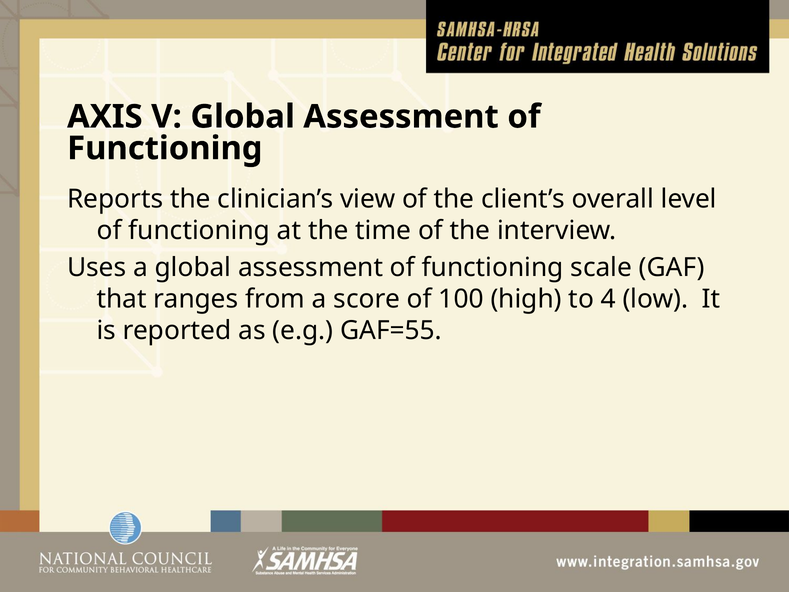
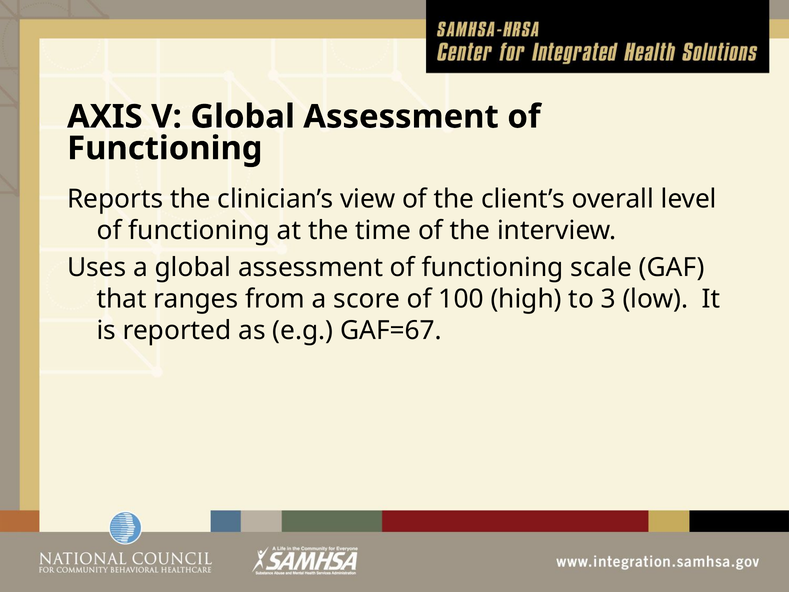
4: 4 -> 3
GAF=55: GAF=55 -> GAF=67
